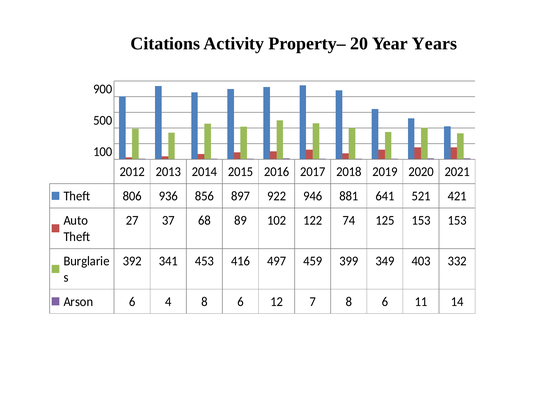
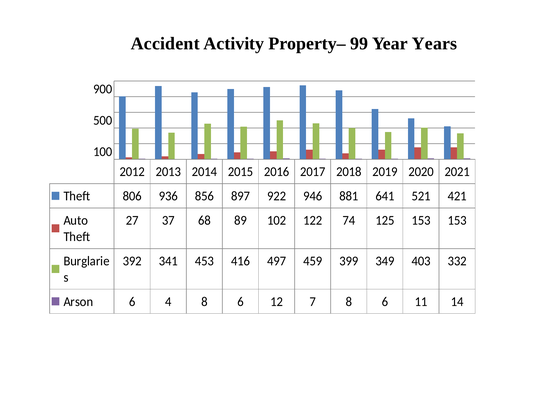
Citations: Citations -> Accident
20: 20 -> 99
